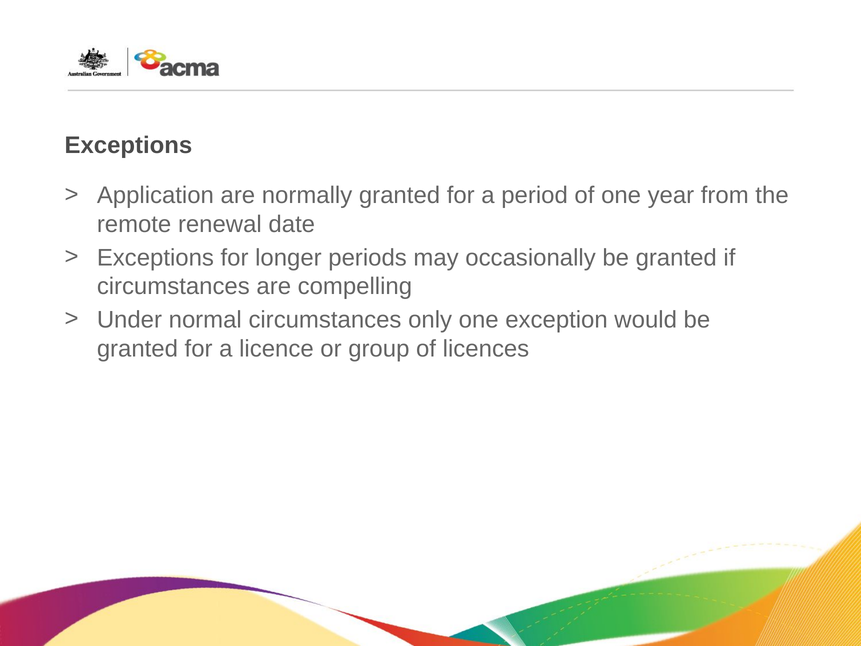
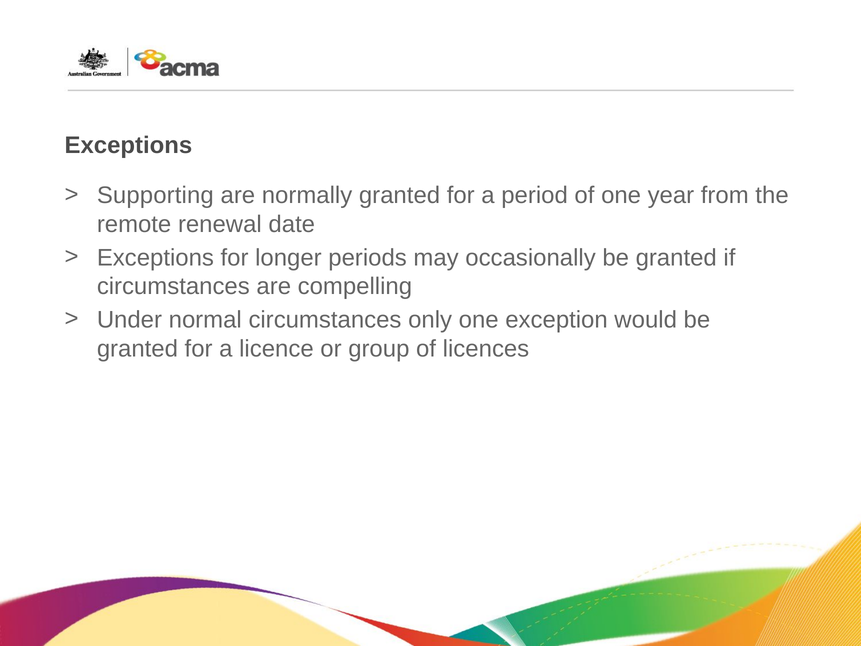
Application: Application -> Supporting
